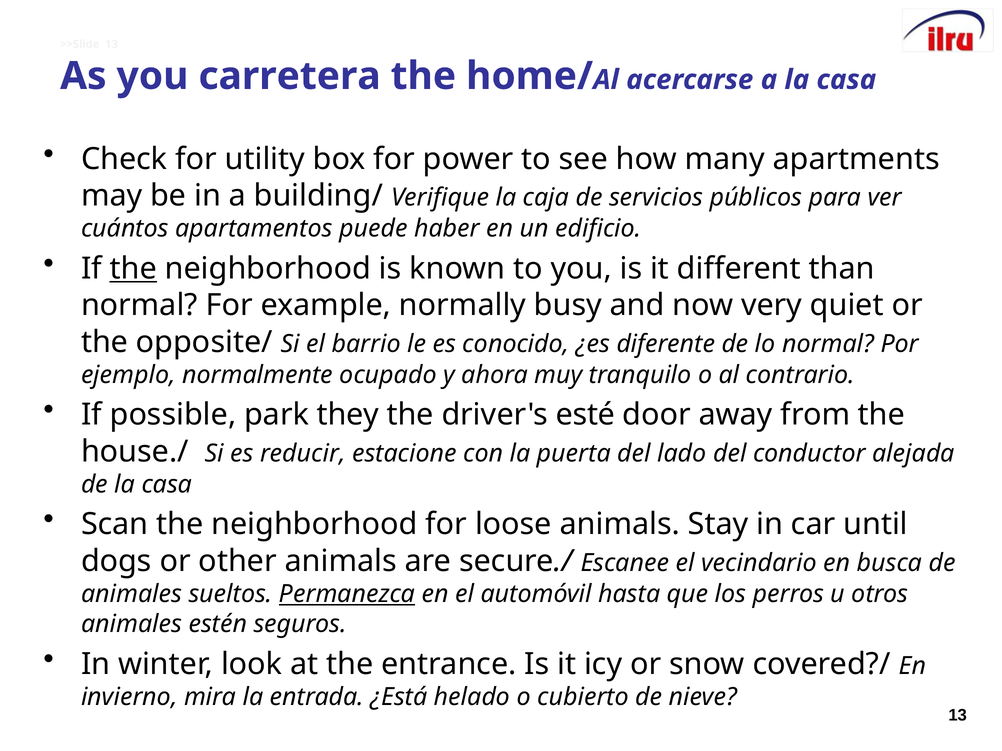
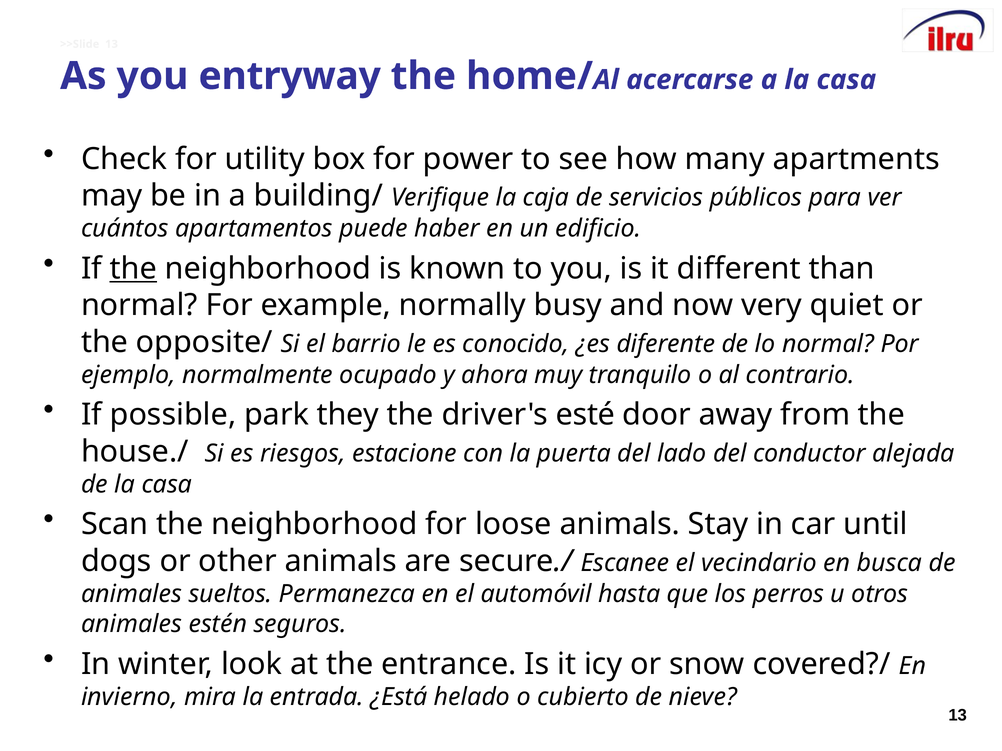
carretera: carretera -> entryway
reducir: reducir -> riesgos
Permanezca underline: present -> none
